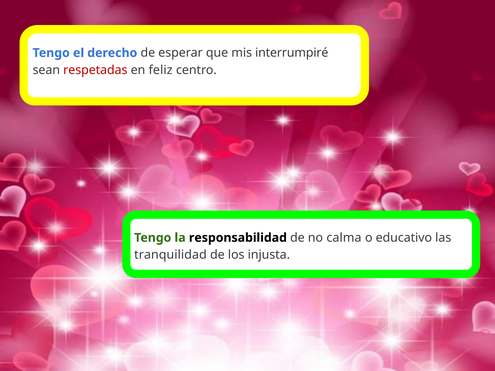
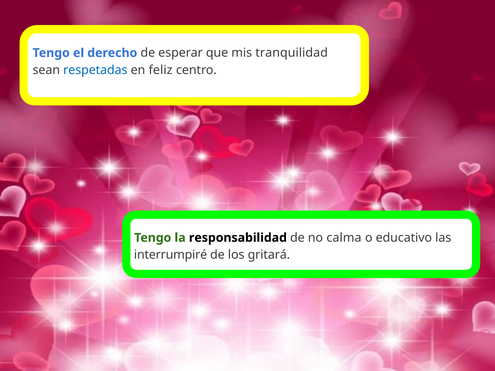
interrumpiré: interrumpiré -> tranquilidad
respetadas colour: red -> blue
tranquilidad: tranquilidad -> interrumpiré
injusta: injusta -> gritará
